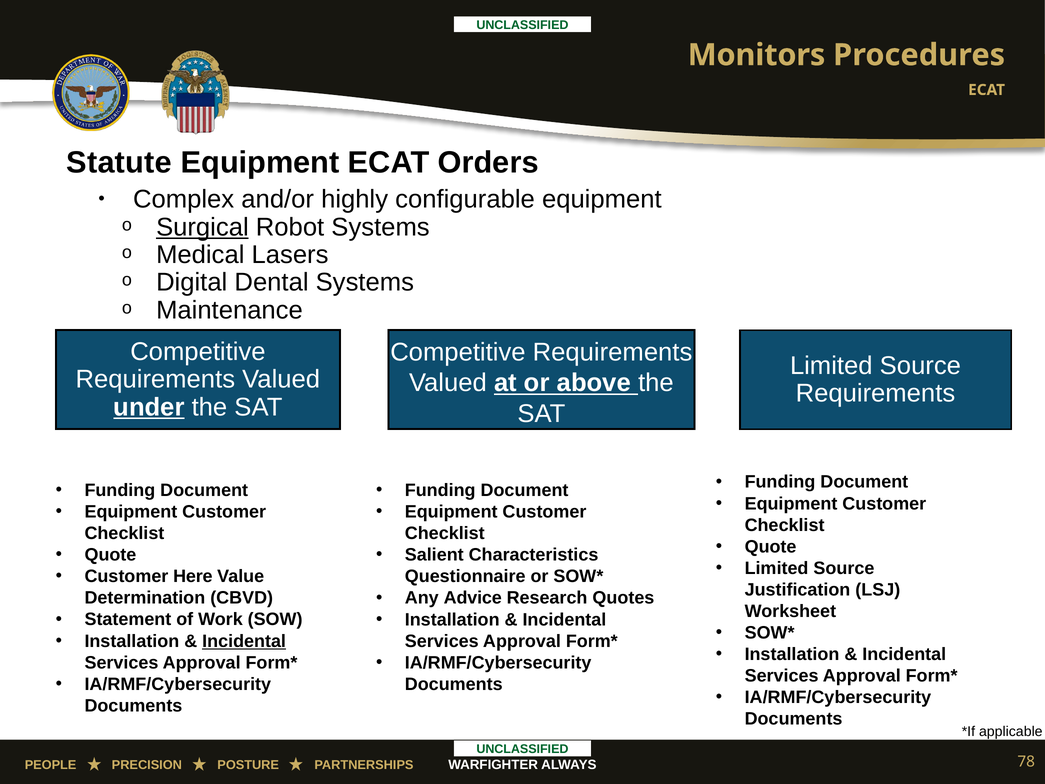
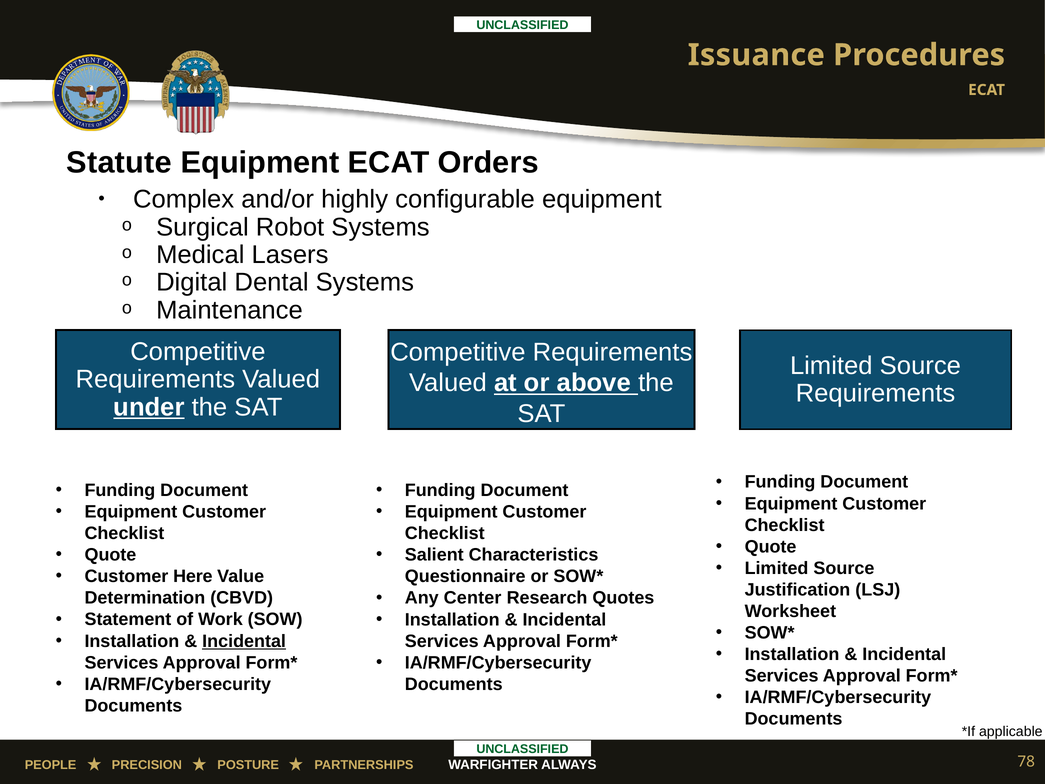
Monitors: Monitors -> Issuance
Surgical underline: present -> none
Advice: Advice -> Center
